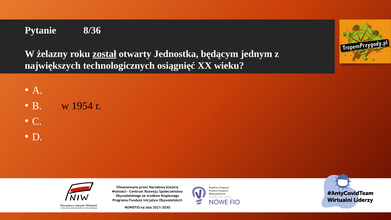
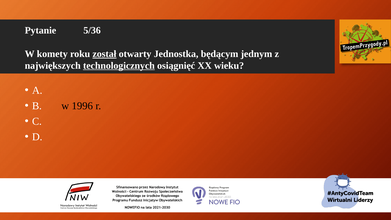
8/36: 8/36 -> 5/36
żelazny: żelazny -> komety
technologicznych underline: none -> present
1954: 1954 -> 1996
